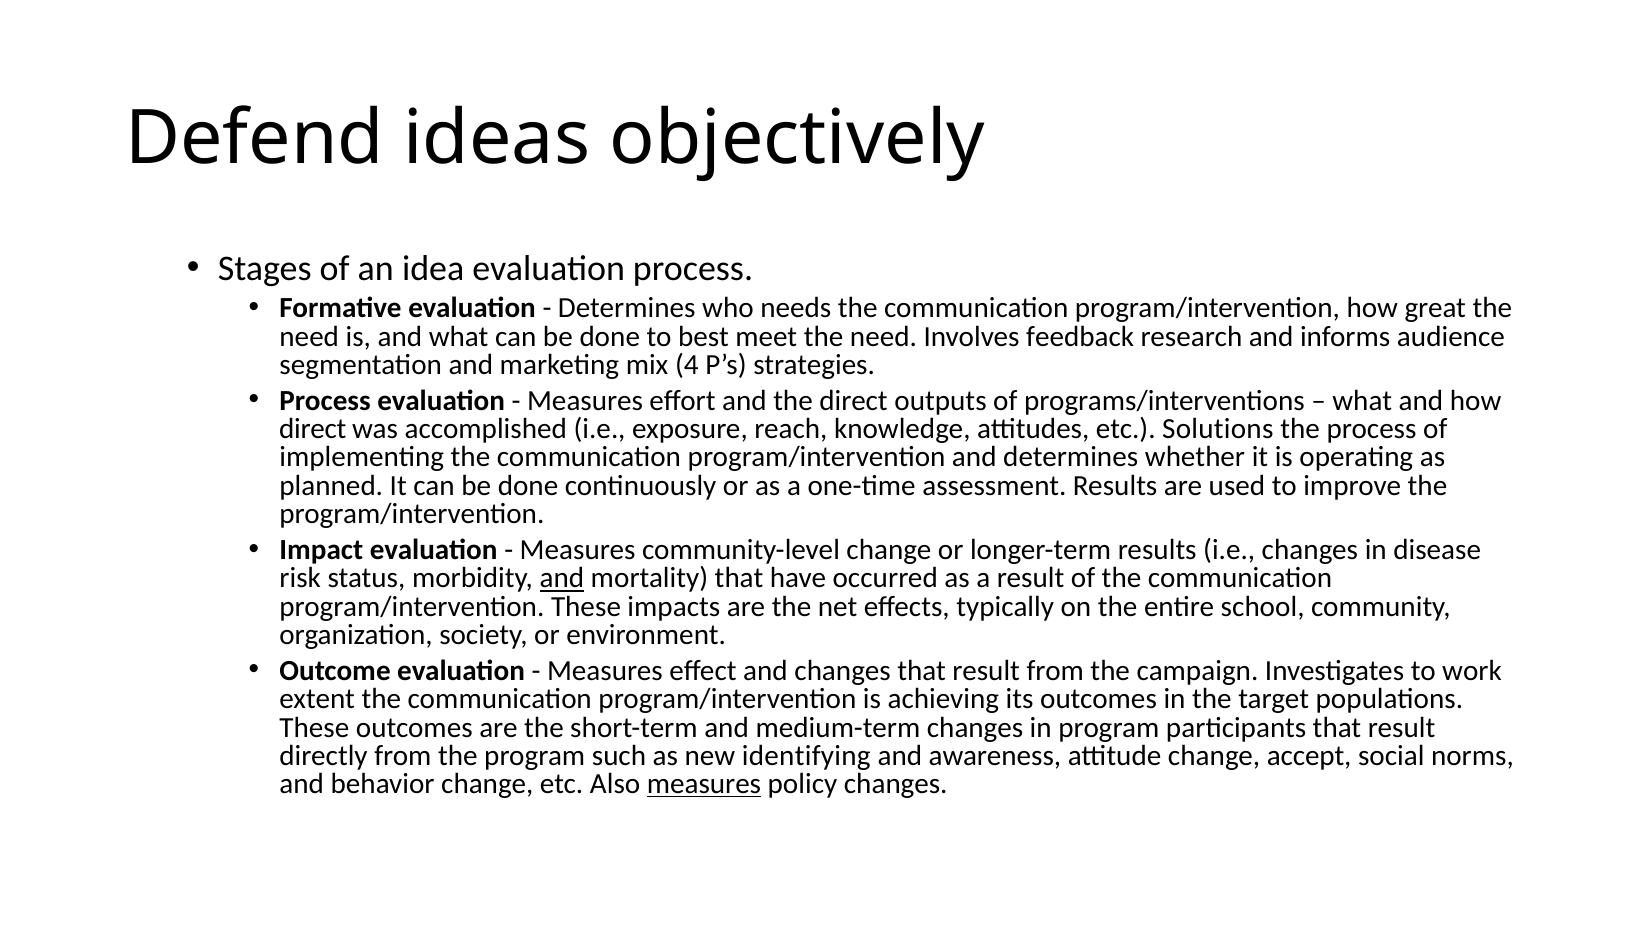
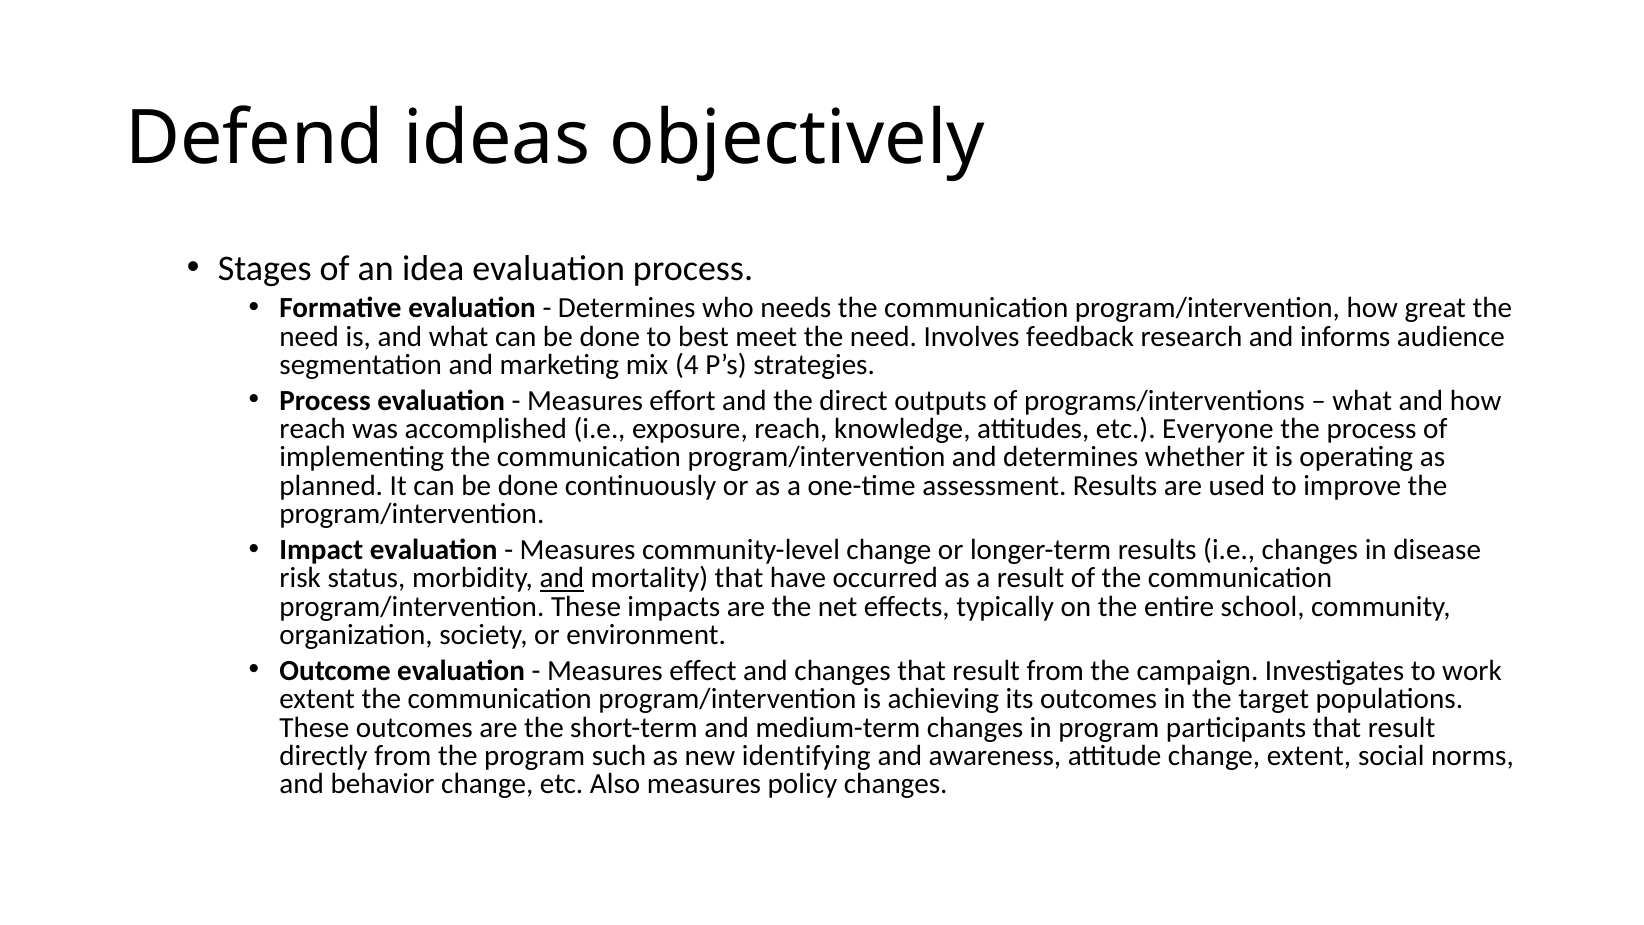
direct at (313, 429): direct -> reach
Solutions: Solutions -> Everyone
change accept: accept -> extent
measures at (704, 784) underline: present -> none
